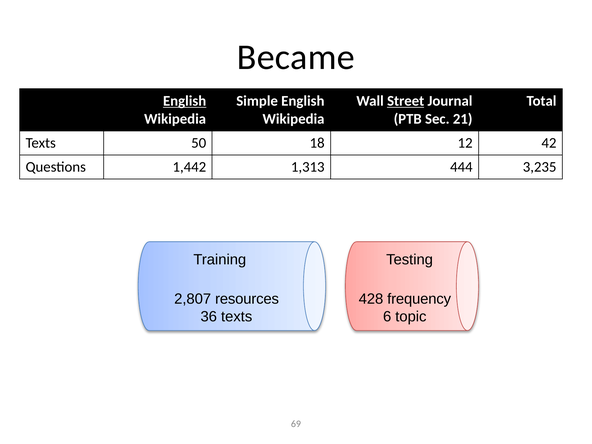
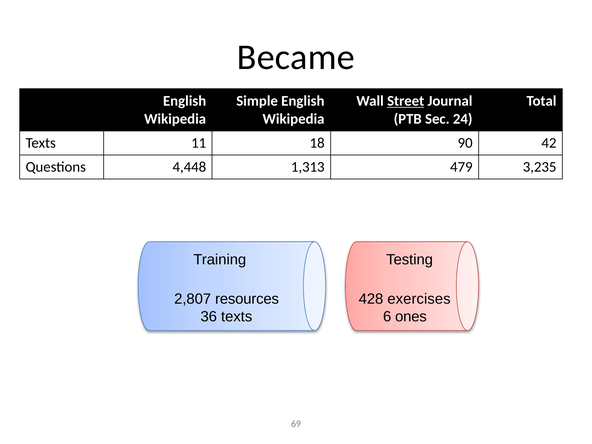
English at (185, 101) underline: present -> none
21: 21 -> 24
50: 50 -> 11
12: 12 -> 90
1,442: 1,442 -> 4,448
444: 444 -> 479
frequency: frequency -> exercises
topic: topic -> ones
